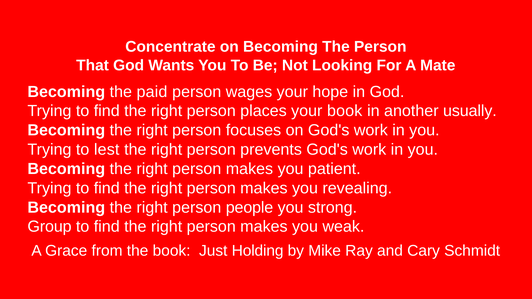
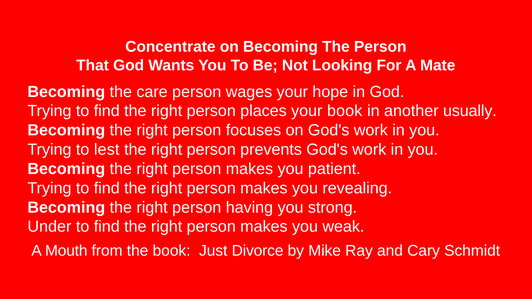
paid: paid -> care
people: people -> having
Group: Group -> Under
Grace: Grace -> Mouth
Holding: Holding -> Divorce
